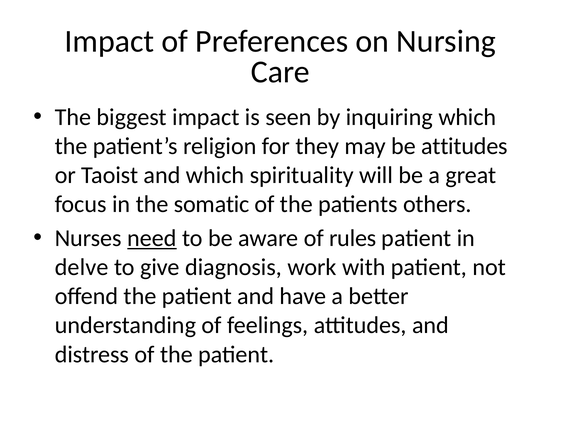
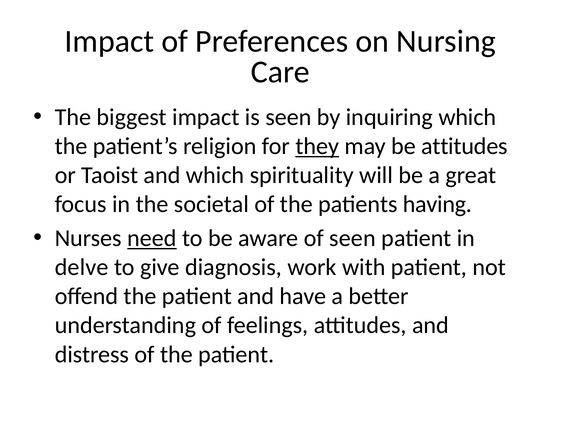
they underline: none -> present
somatic: somatic -> societal
others: others -> having
of rules: rules -> seen
